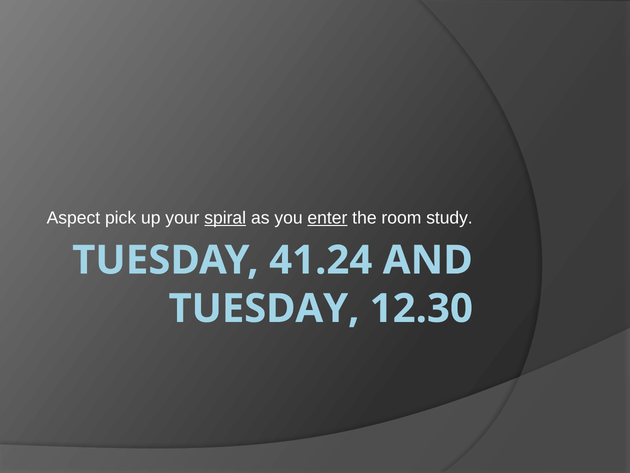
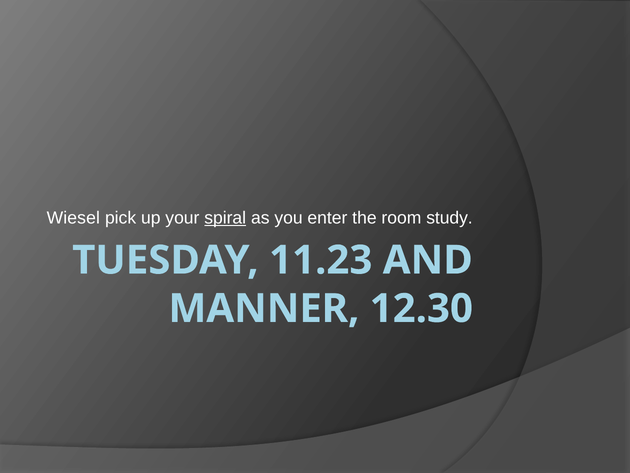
Aspect: Aspect -> Wiesel
enter underline: present -> none
41.24: 41.24 -> 11.23
TUESDAY at (264, 308): TUESDAY -> MANNER
